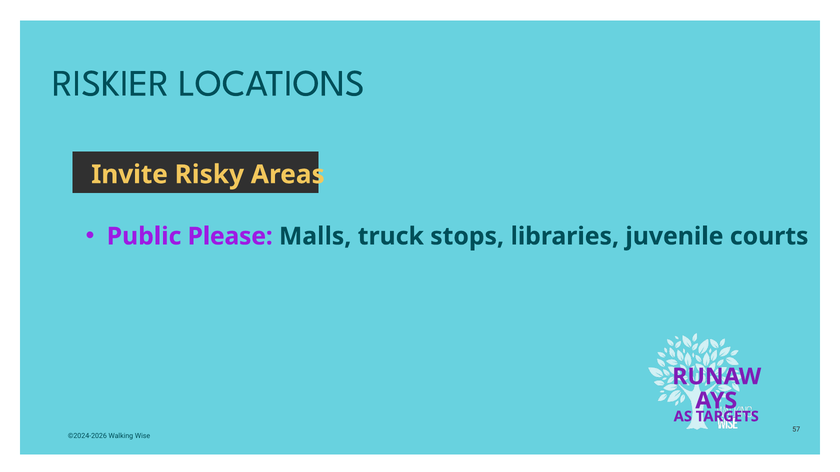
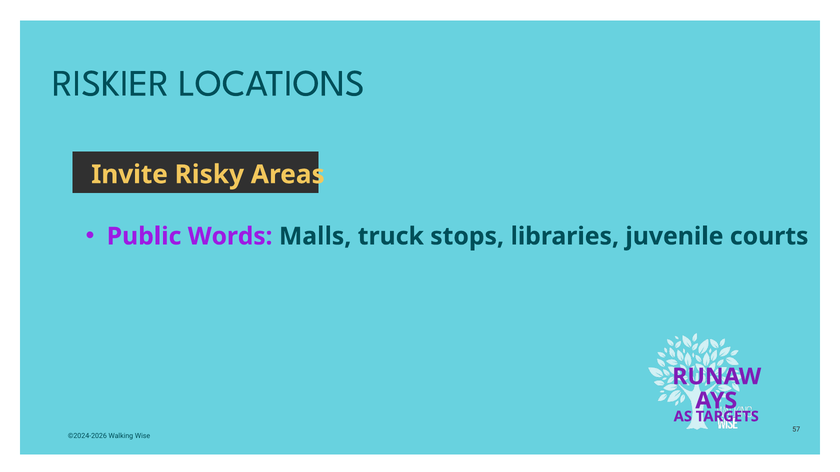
Please: Please -> Words
